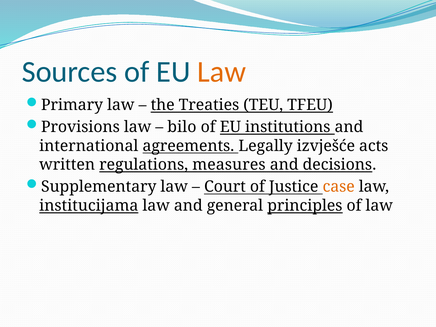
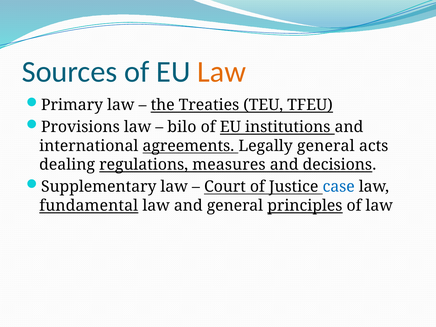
Legally izvješće: izvješće -> general
written: written -> dealing
case colour: orange -> blue
institucijama: institucijama -> fundamental
